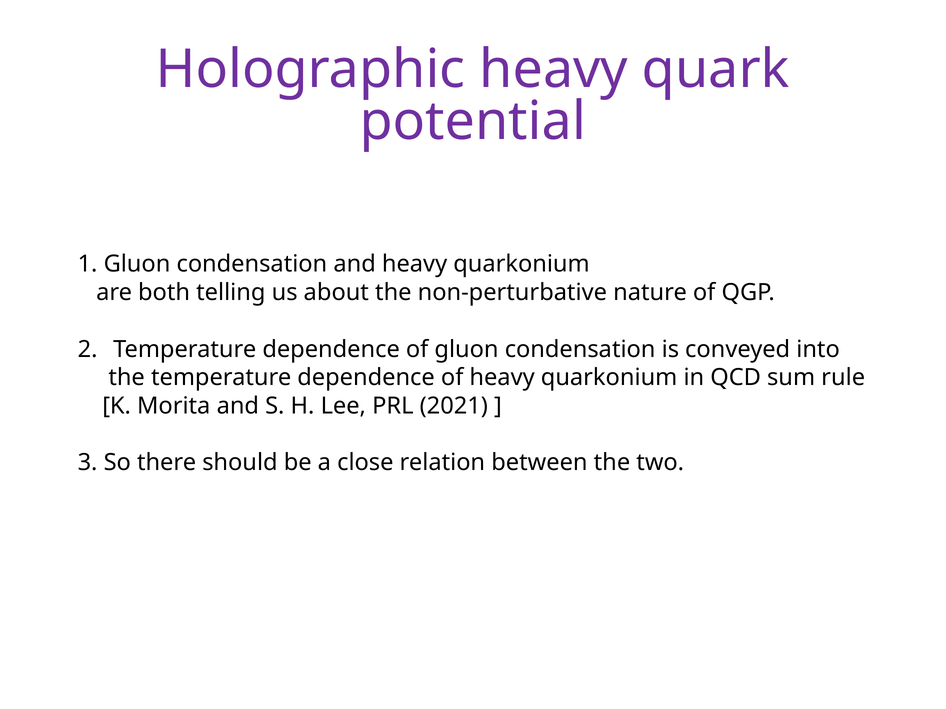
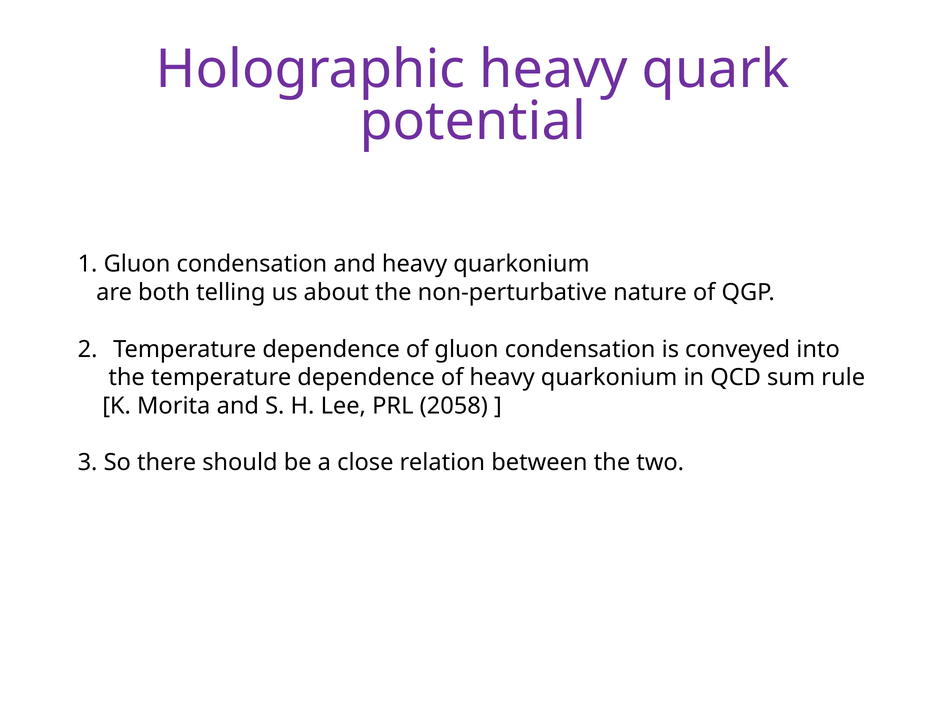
2021: 2021 -> 2058
